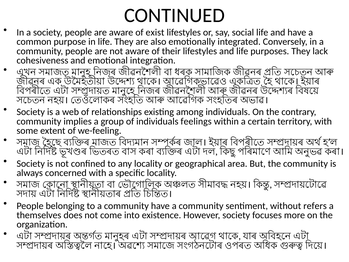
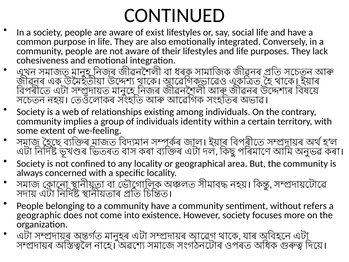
feelings: feelings -> identity
themselves: themselves -> geographic
